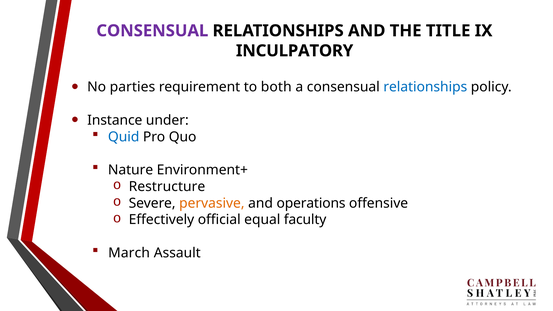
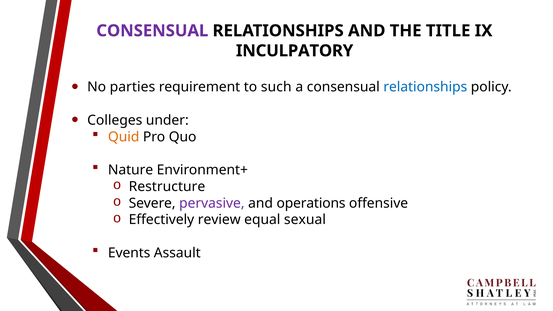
both: both -> such
Instance: Instance -> Colleges
Quid colour: blue -> orange
pervasive colour: orange -> purple
official: official -> review
faculty: faculty -> sexual
March: March -> Events
